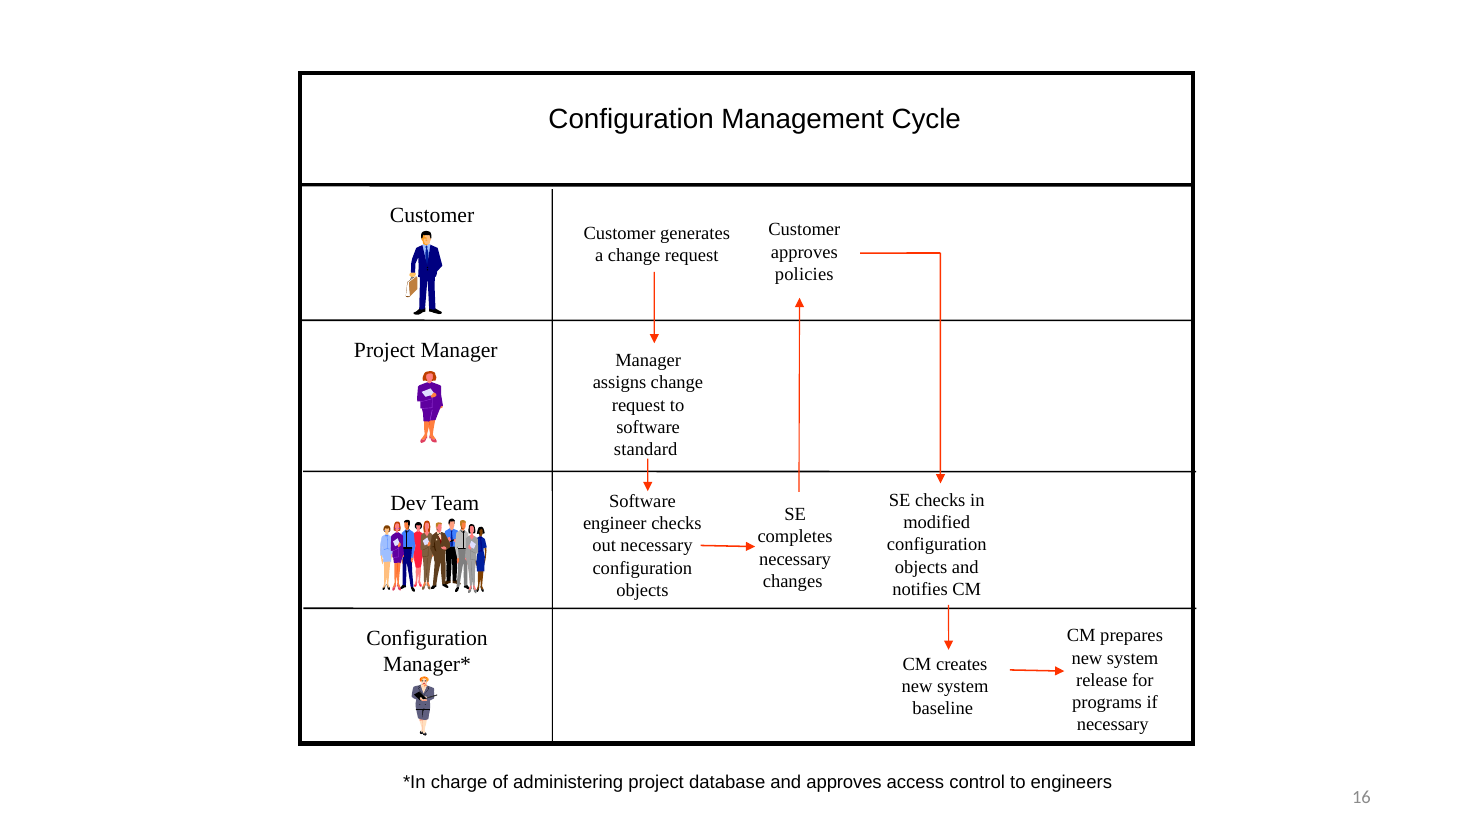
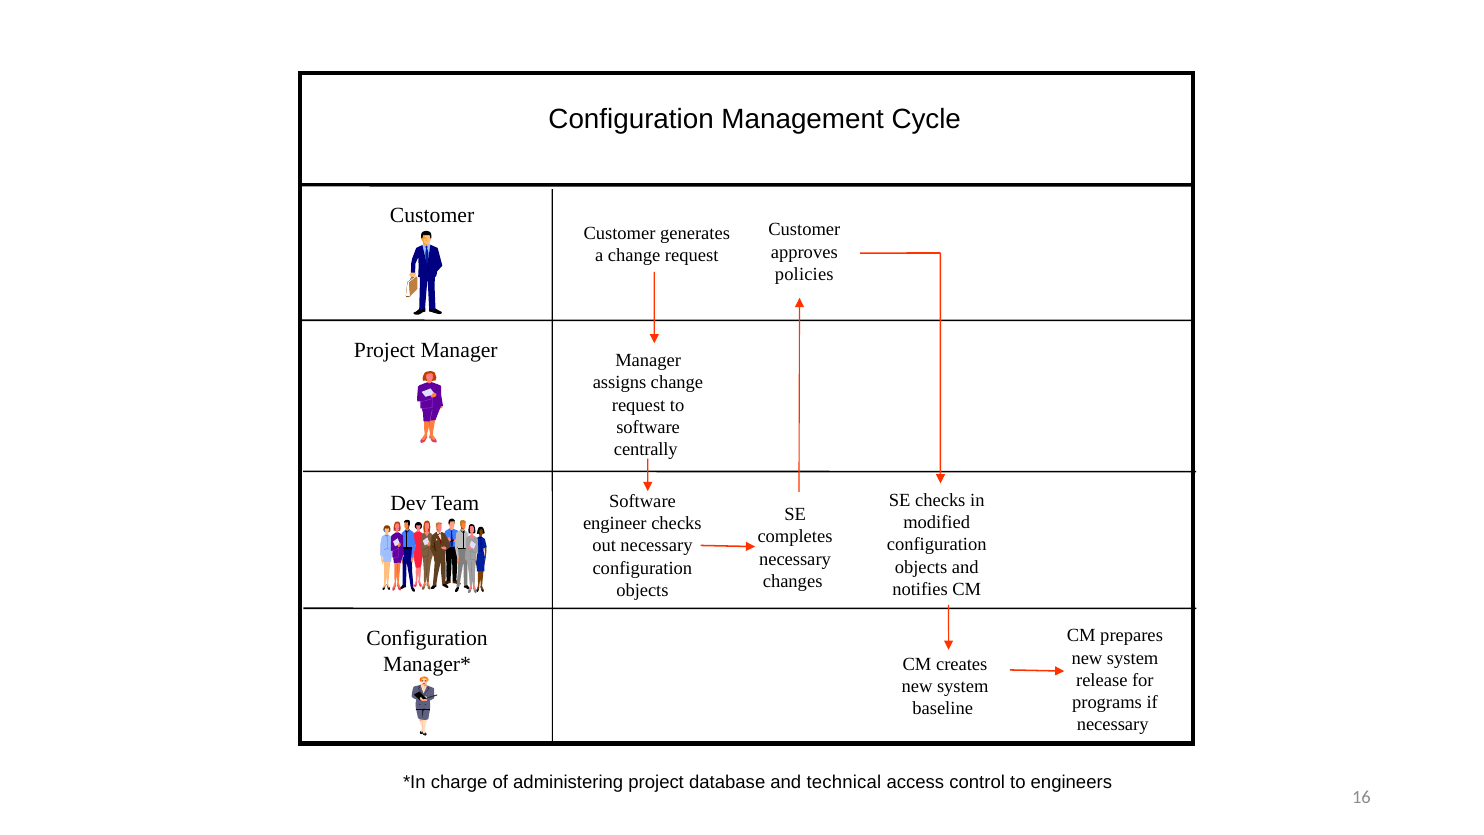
standard: standard -> centrally
and approves: approves -> technical
